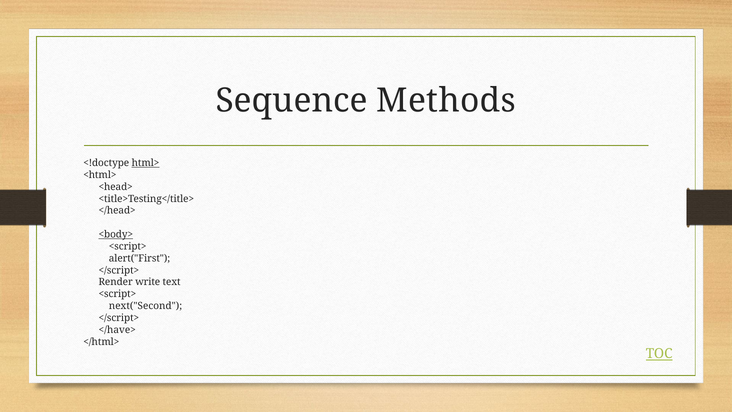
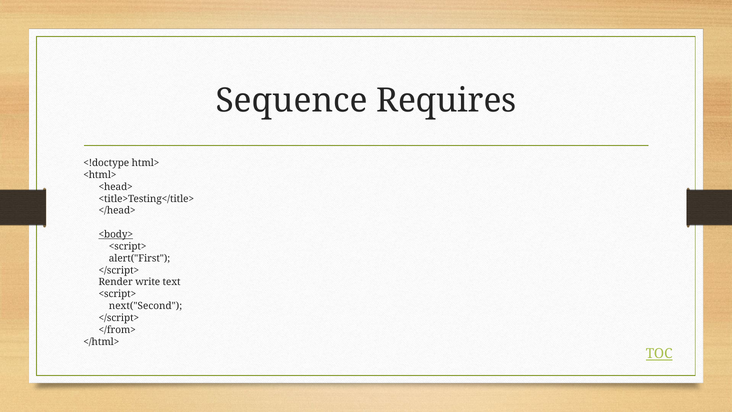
Methods: Methods -> Requires
html> underline: present -> none
</have>: </have> -> </from>
